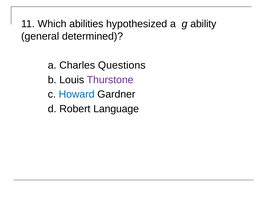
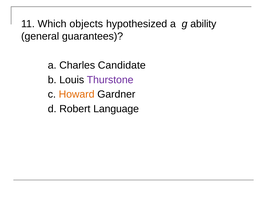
abilities: abilities -> objects
determined: determined -> guarantees
Questions: Questions -> Candidate
Howard colour: blue -> orange
